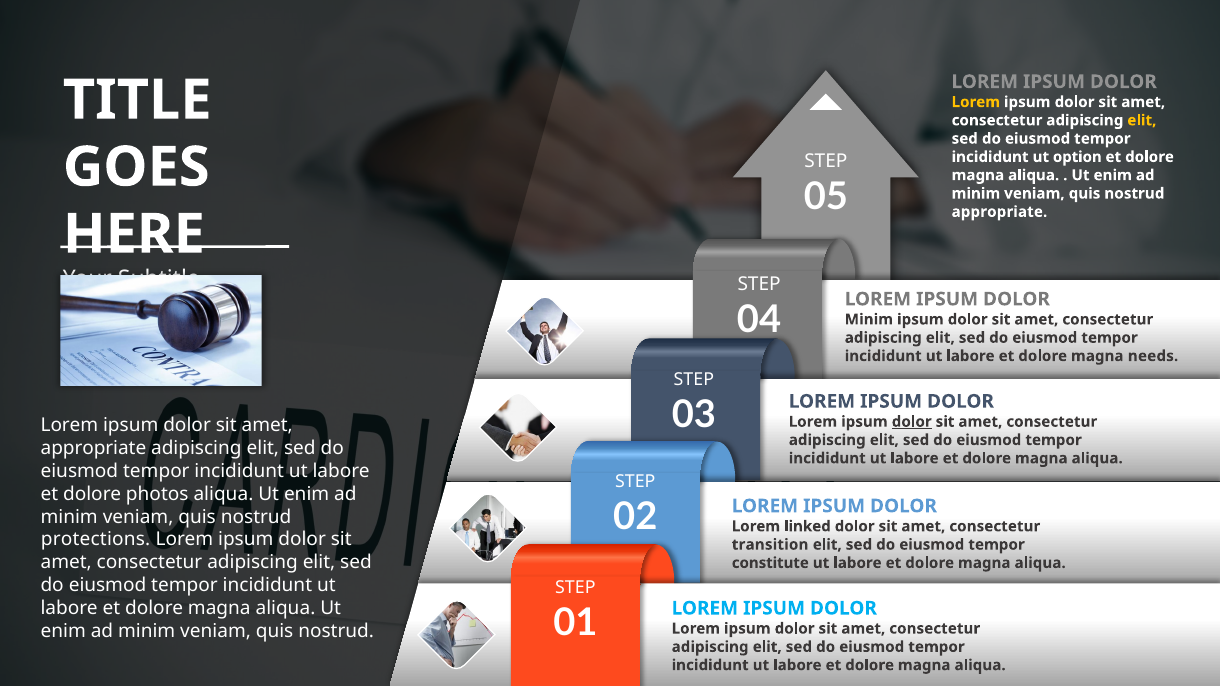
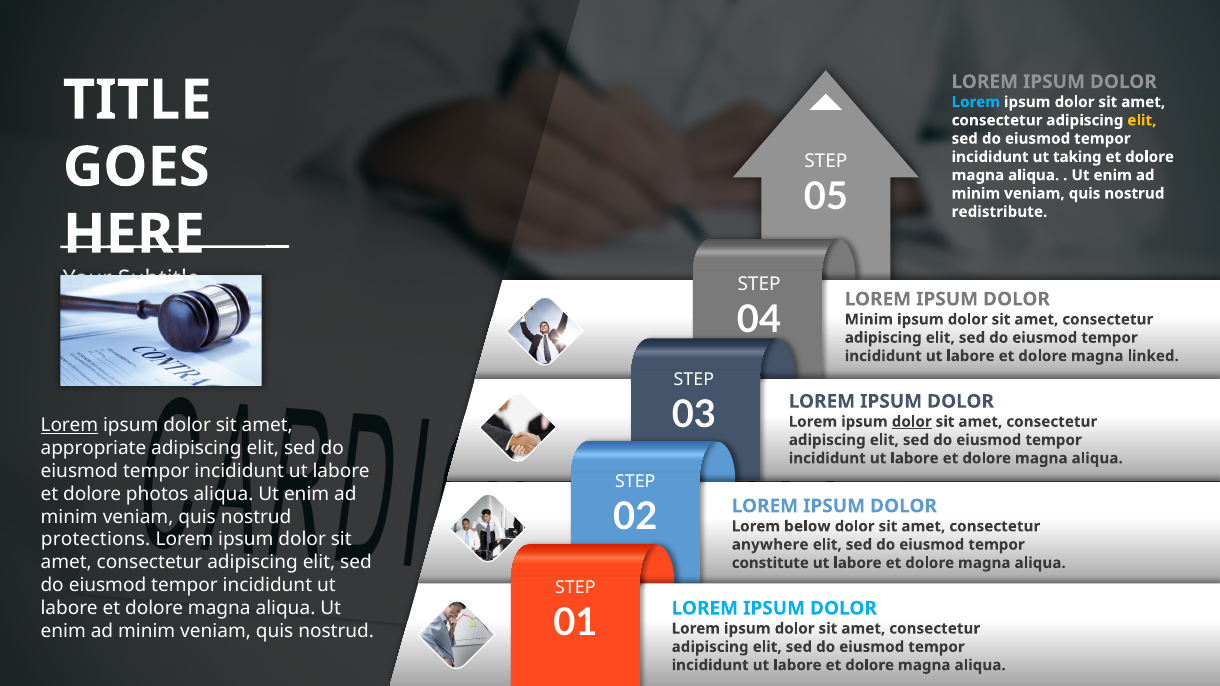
Lorem at (976, 102) colour: yellow -> light blue
option: option -> taking
appropriate at (999, 212): appropriate -> redistribute
needs: needs -> linked
Lorem at (69, 426) underline: none -> present
linked: linked -> below
transition: transition -> anywhere
